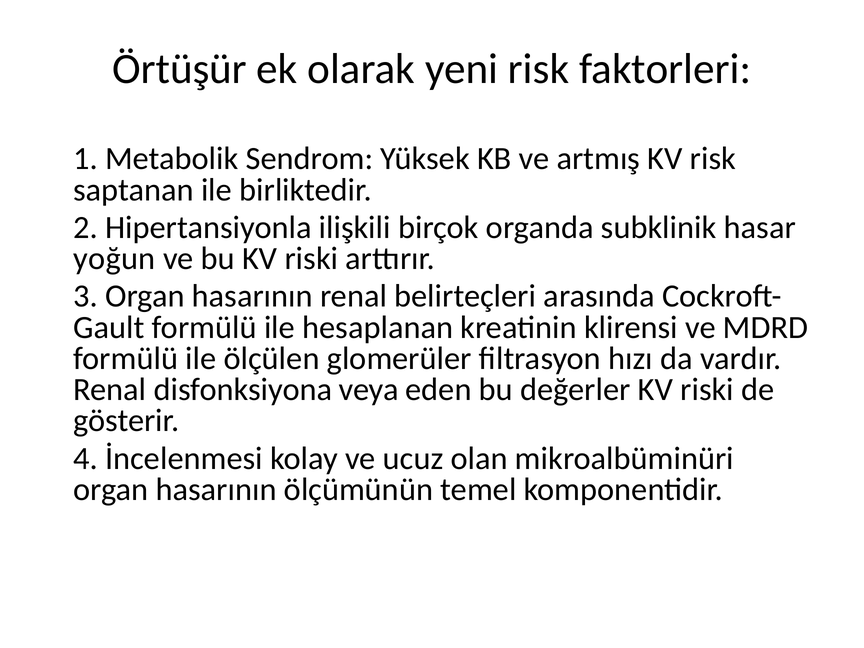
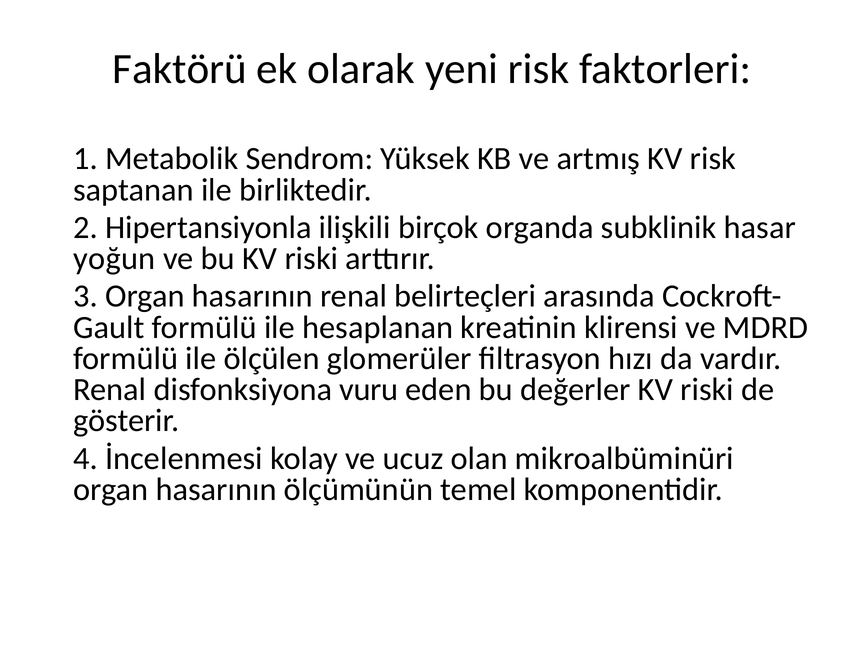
Örtüşür: Örtüşür -> Faktörü
veya: veya -> vuru
